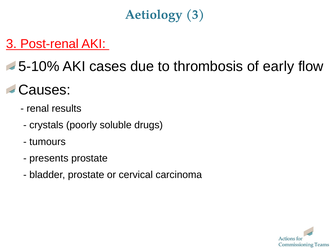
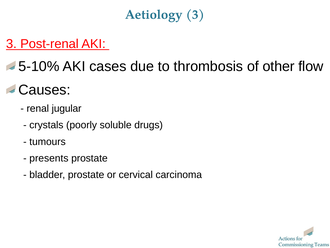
early: early -> other
results: results -> jugular
